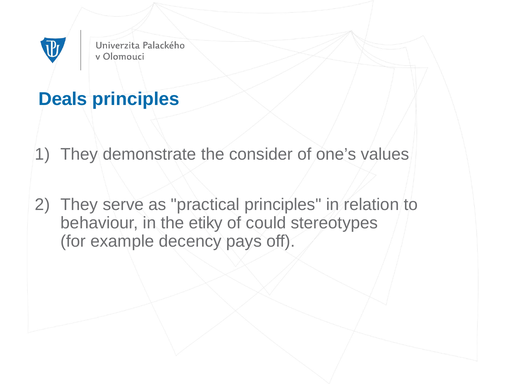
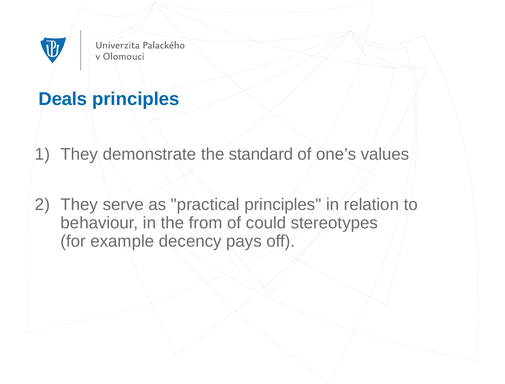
consider: consider -> standard
etiky: etiky -> from
